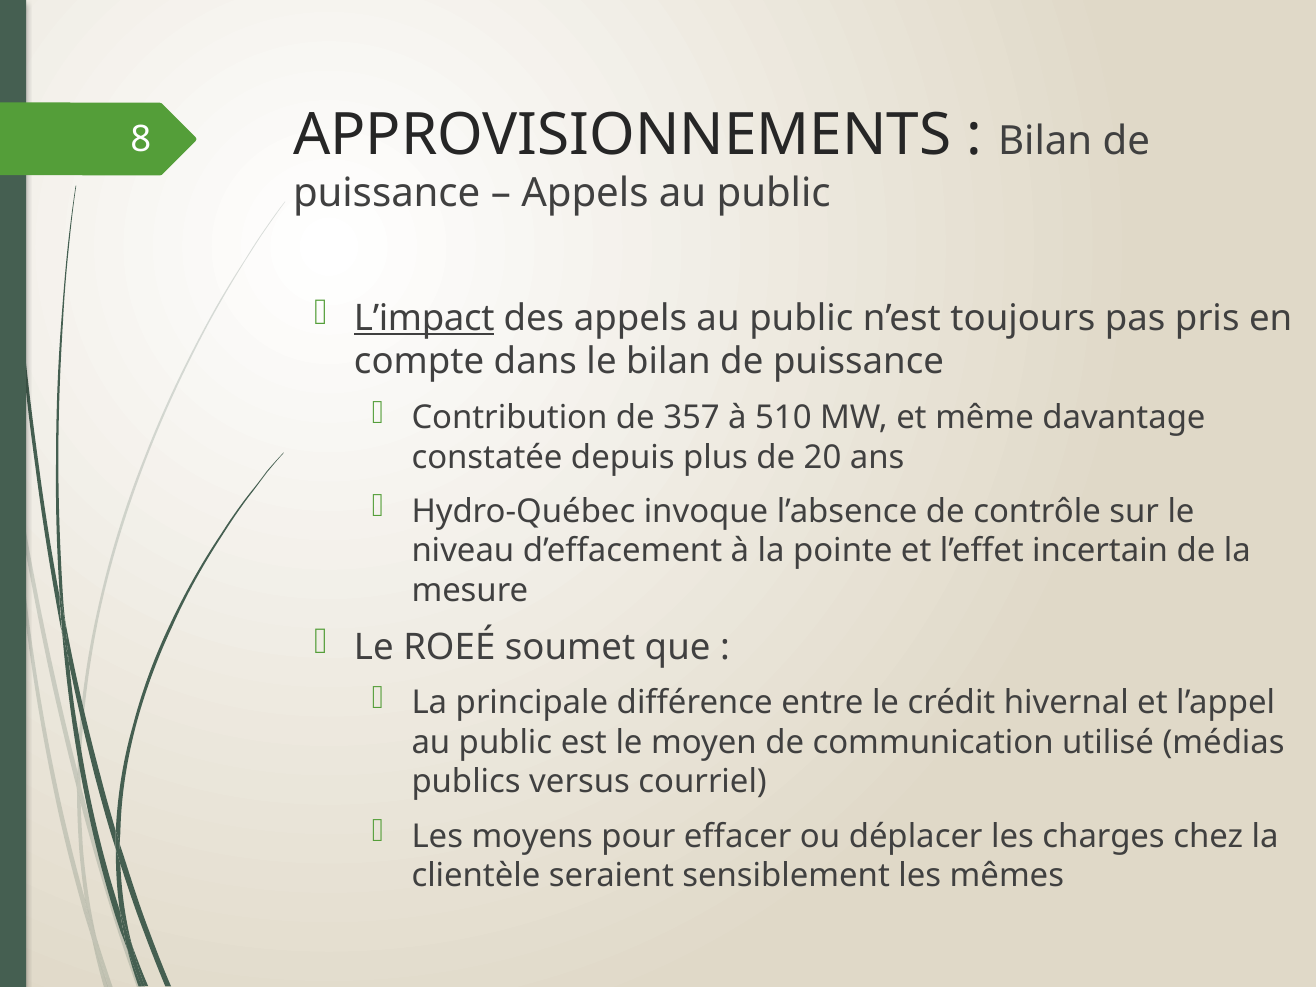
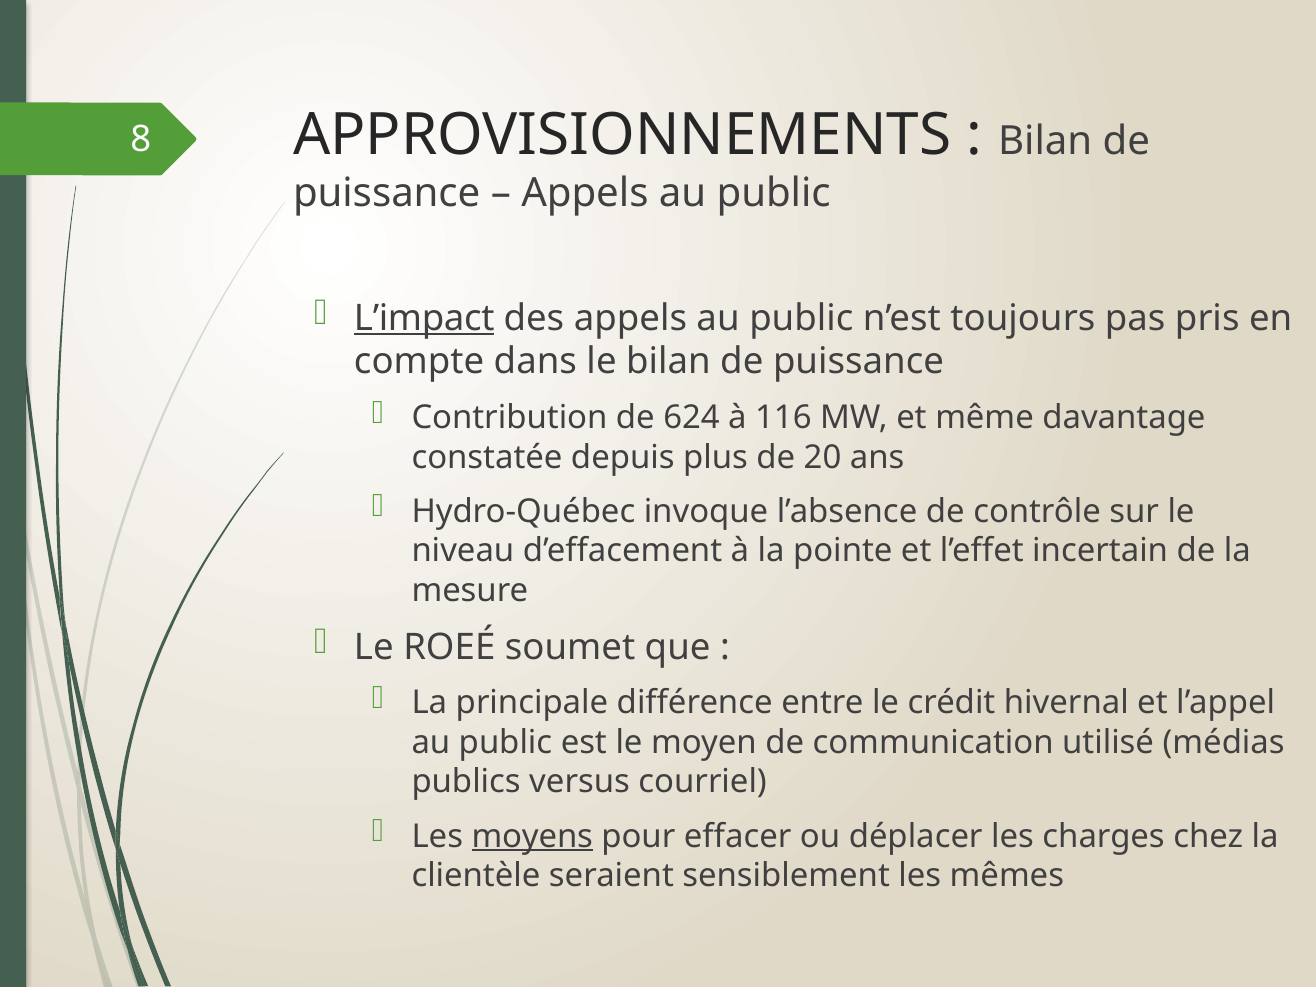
357: 357 -> 624
510: 510 -> 116
moyens underline: none -> present
